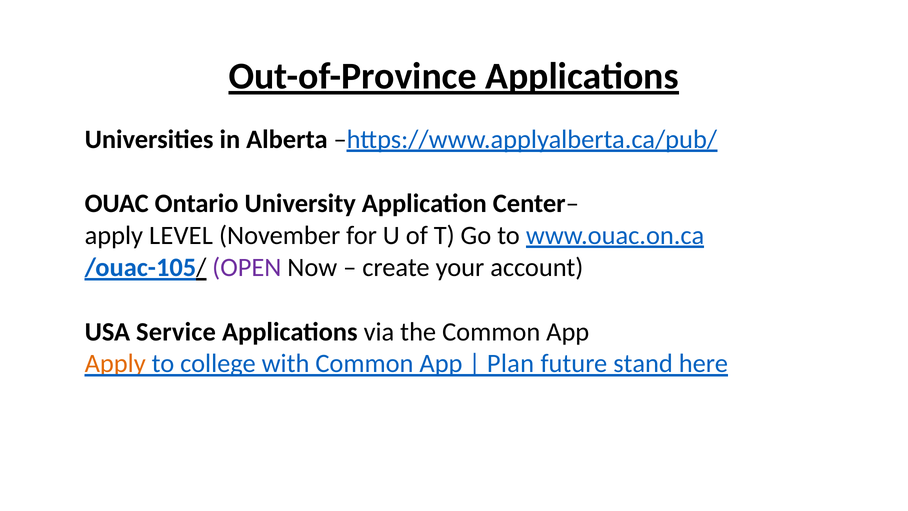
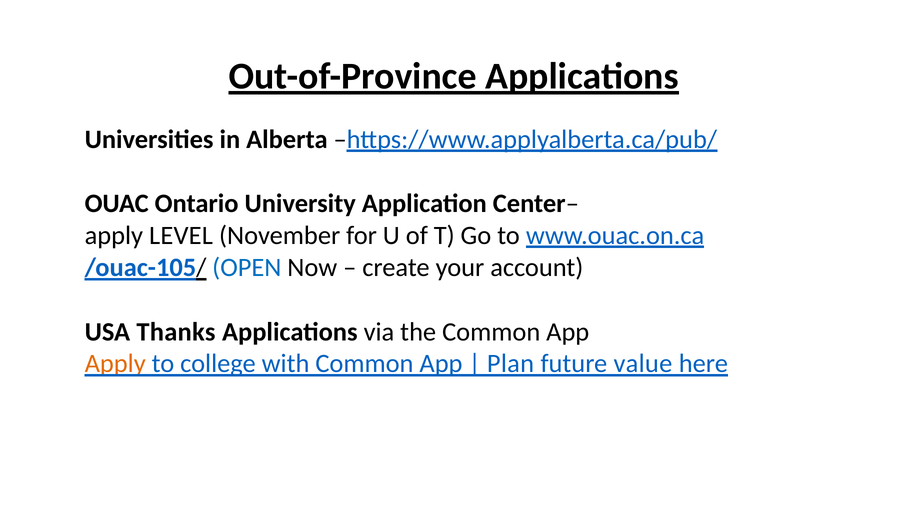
OPEN colour: purple -> blue
Service: Service -> Thanks
stand: stand -> value
